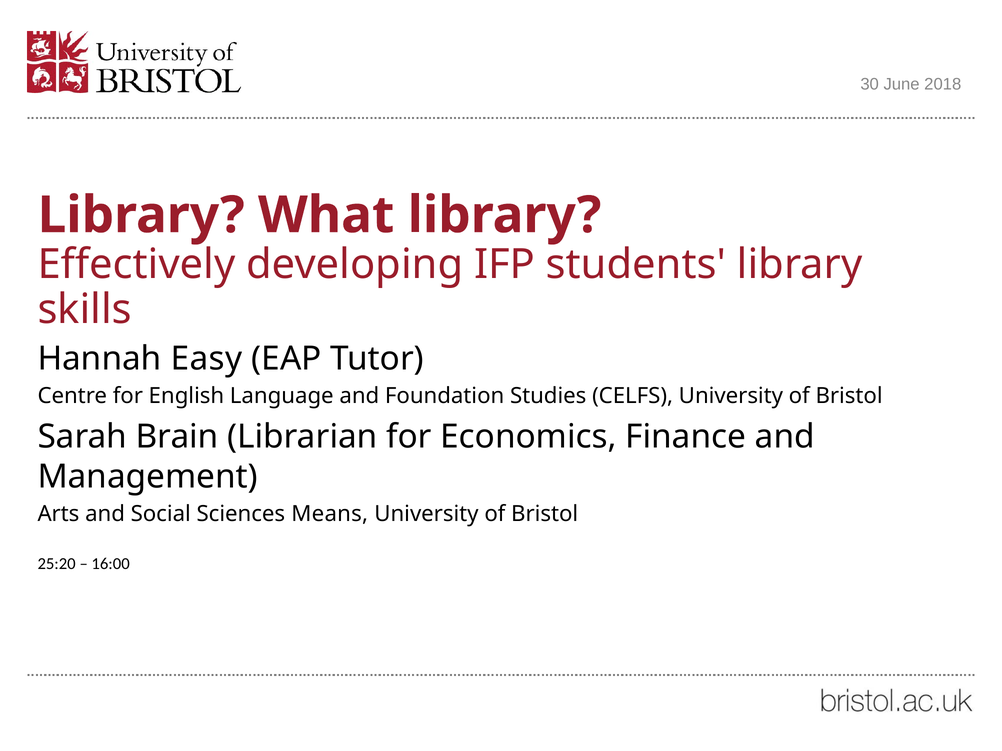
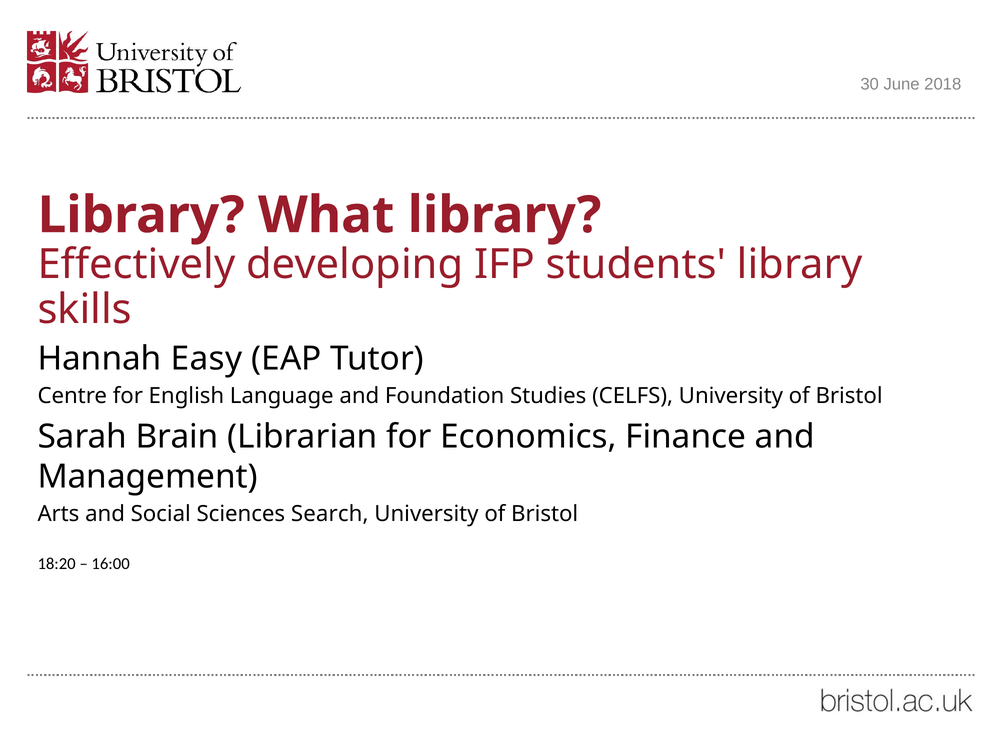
Means: Means -> Search
25:20: 25:20 -> 18:20
